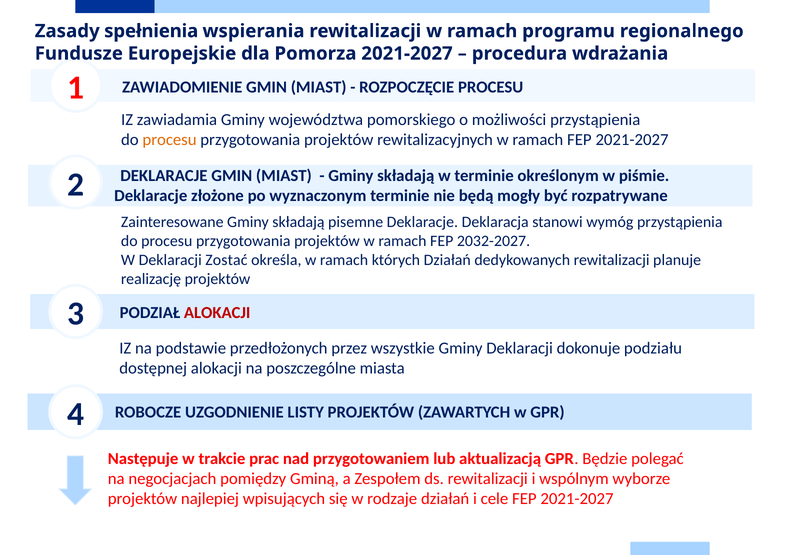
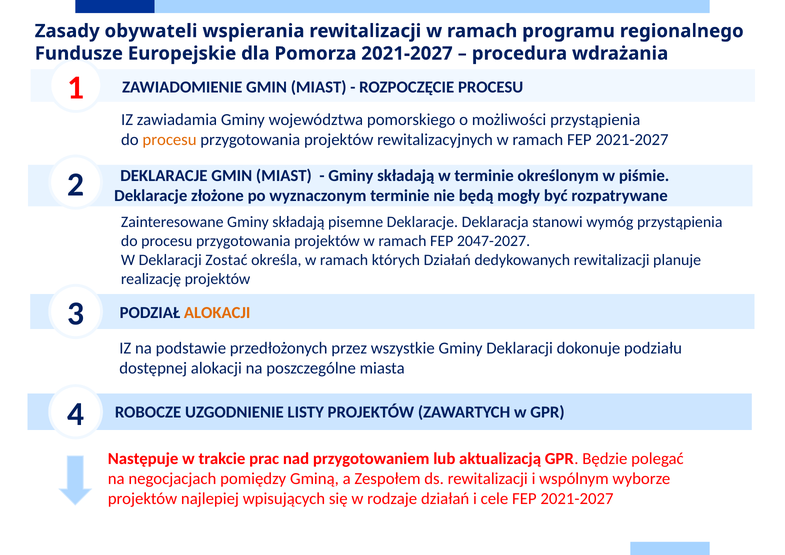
spełnienia: spełnienia -> obywateli
2032-2027: 2032-2027 -> 2047-2027
ALOKACJI at (217, 313) colour: red -> orange
